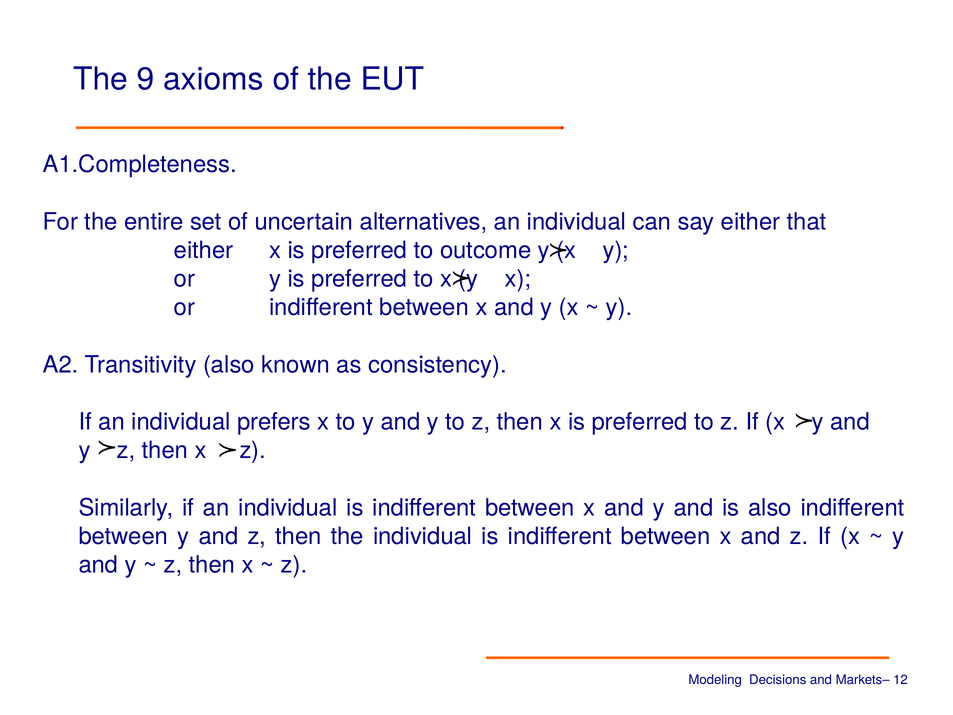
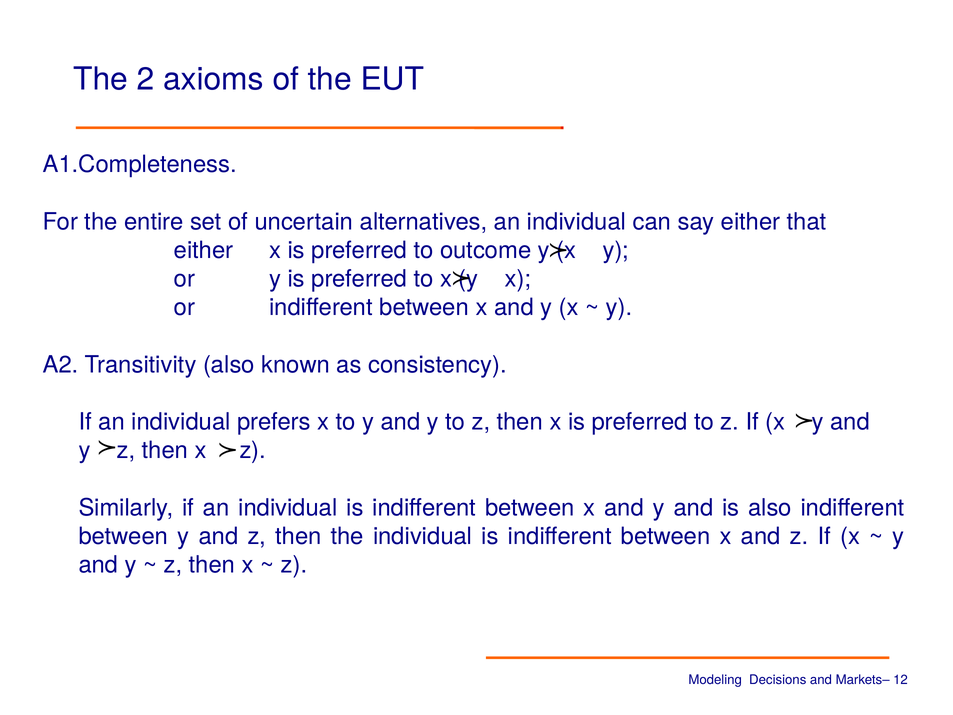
9: 9 -> 2
